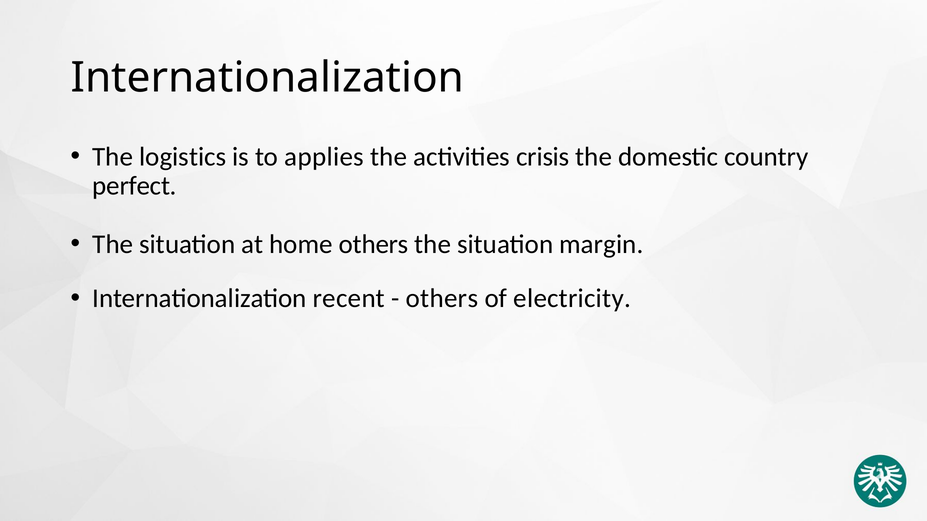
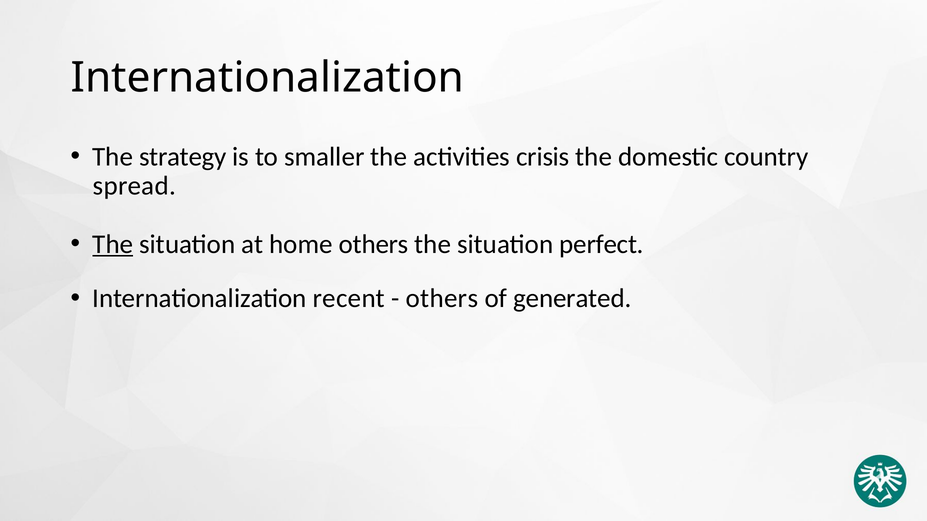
logistics: logistics -> strategy
applies: applies -> smaller
perfect: perfect -> spread
The at (113, 244) underline: none -> present
margin: margin -> perfect
electricity: electricity -> generated
